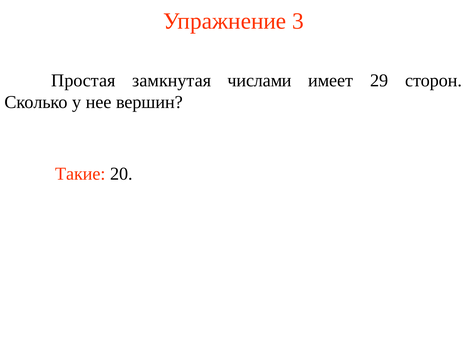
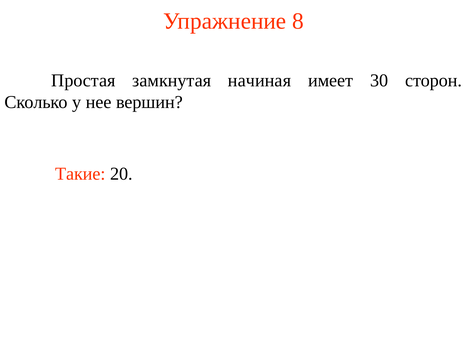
3: 3 -> 8
числами: числами -> начиная
29: 29 -> 30
